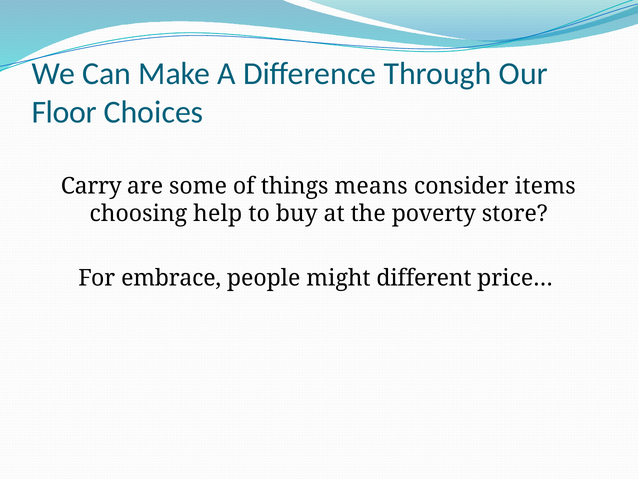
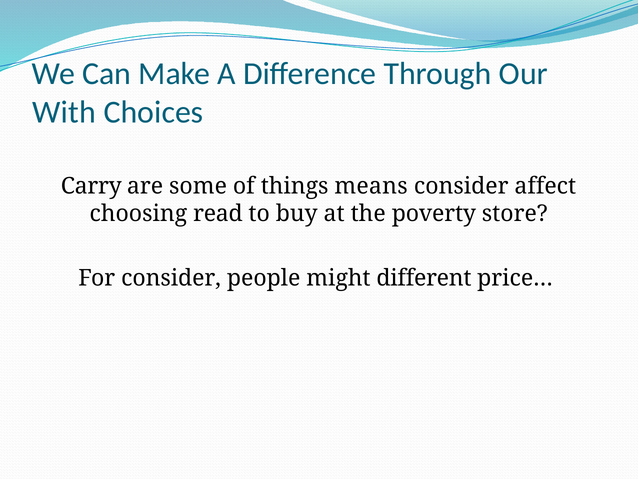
Floor: Floor -> With
items: items -> affect
help: help -> read
For embrace: embrace -> consider
